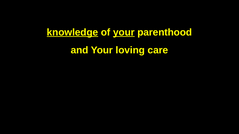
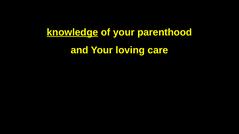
your at (124, 32) underline: present -> none
